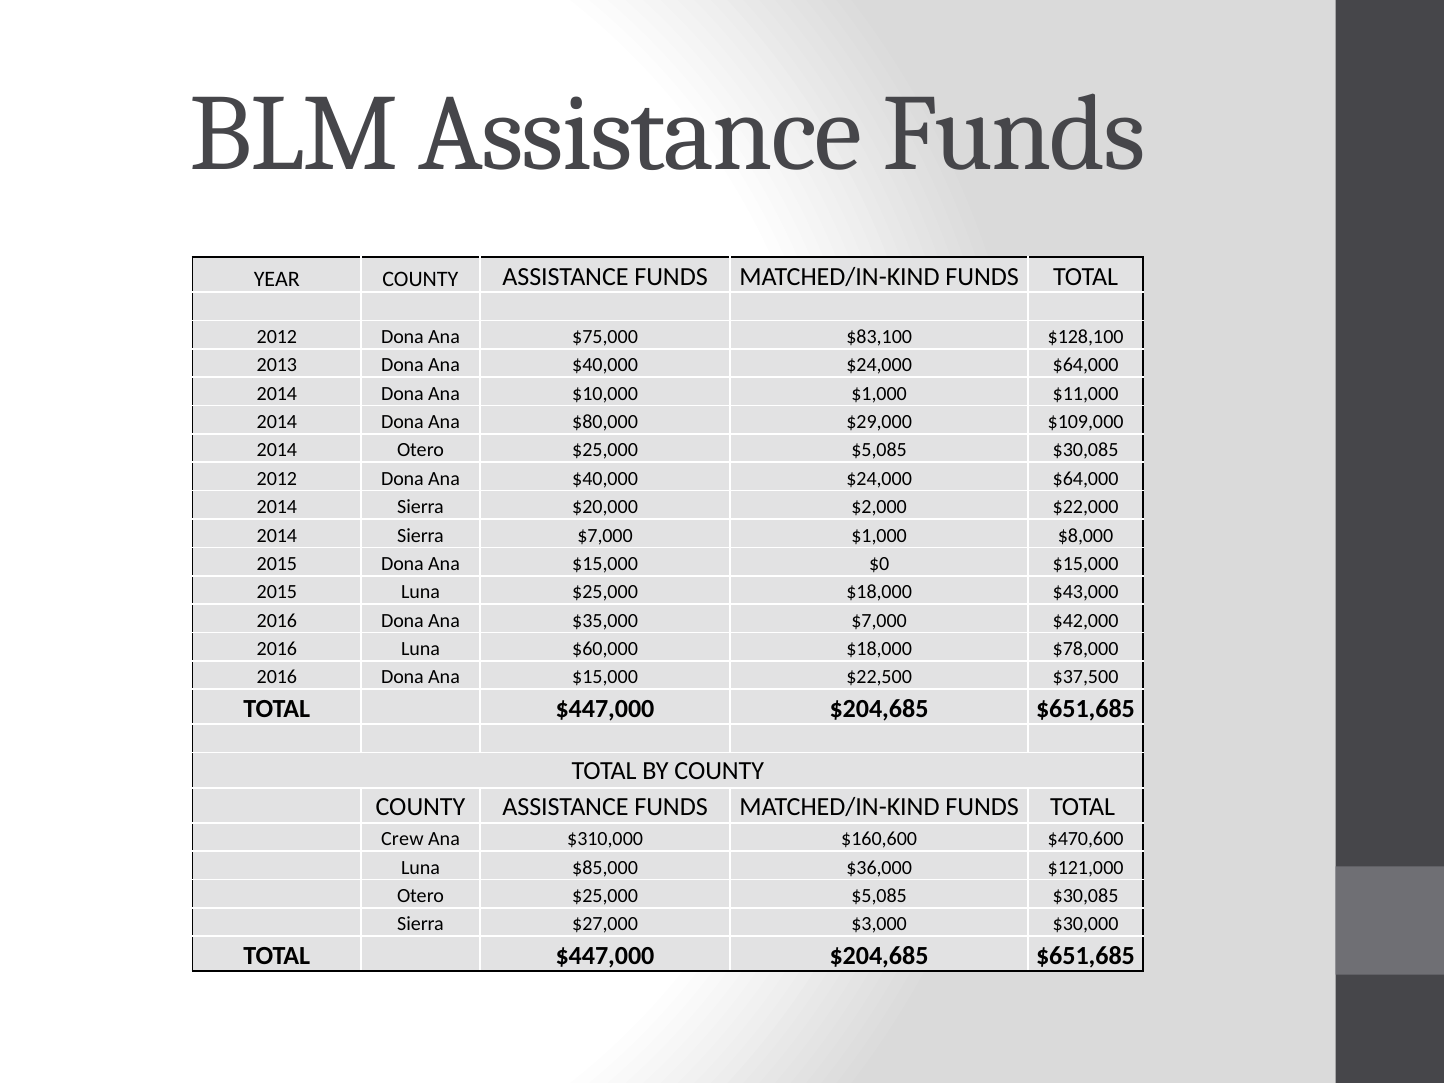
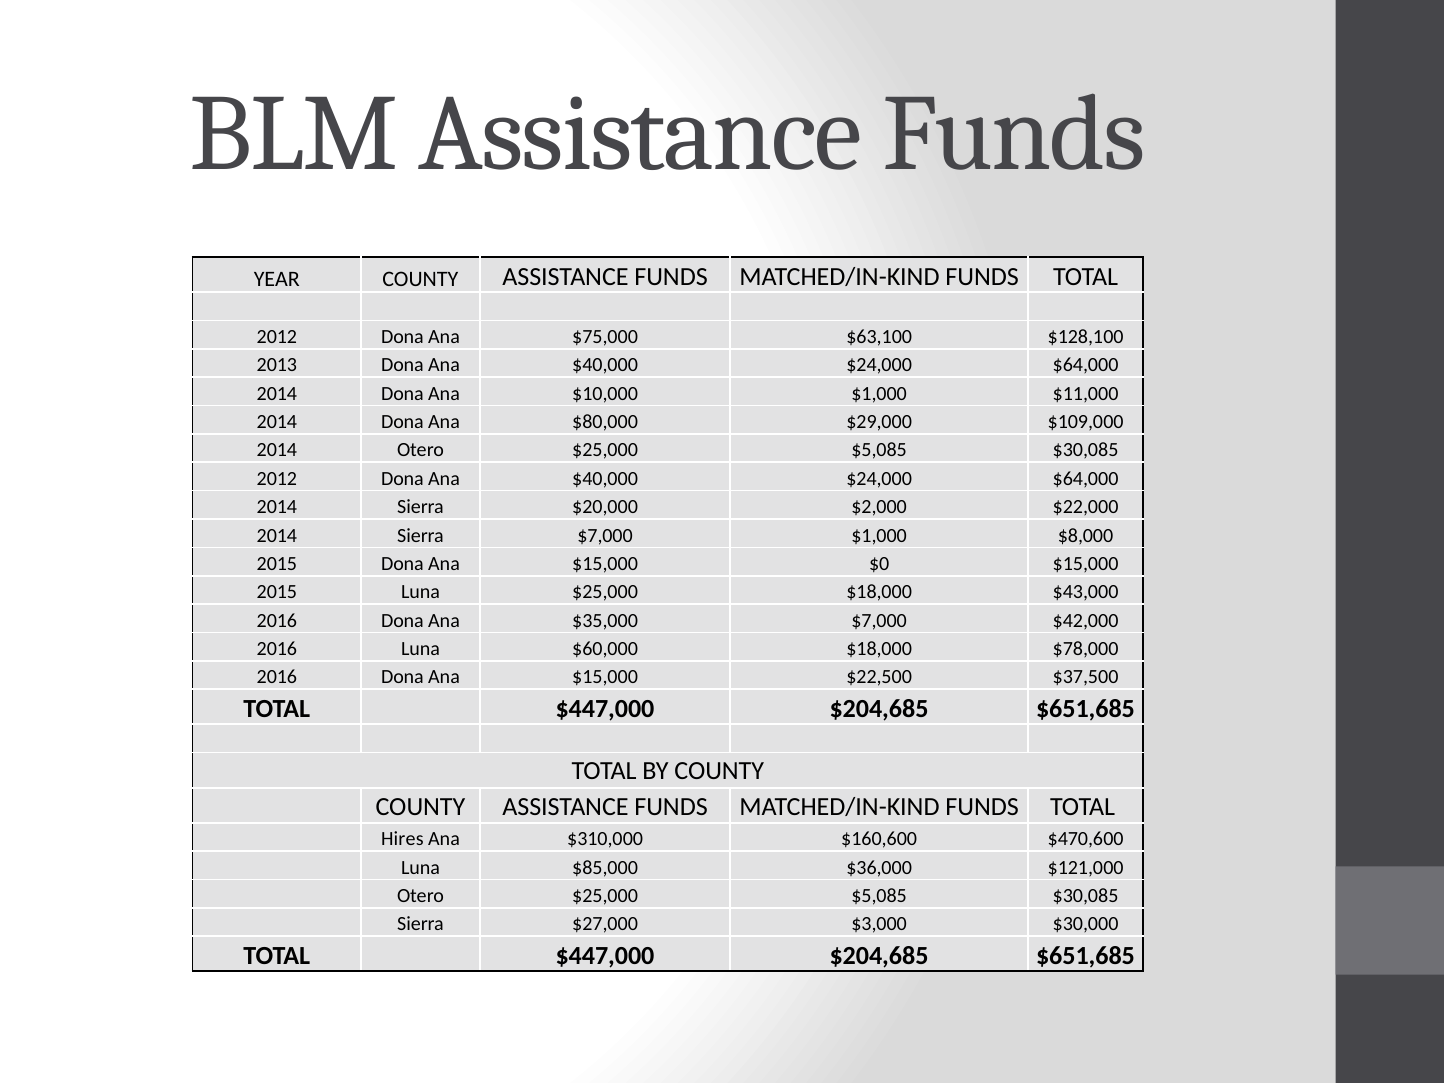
$83,100: $83,100 -> $63,100
Crew: Crew -> Hires
